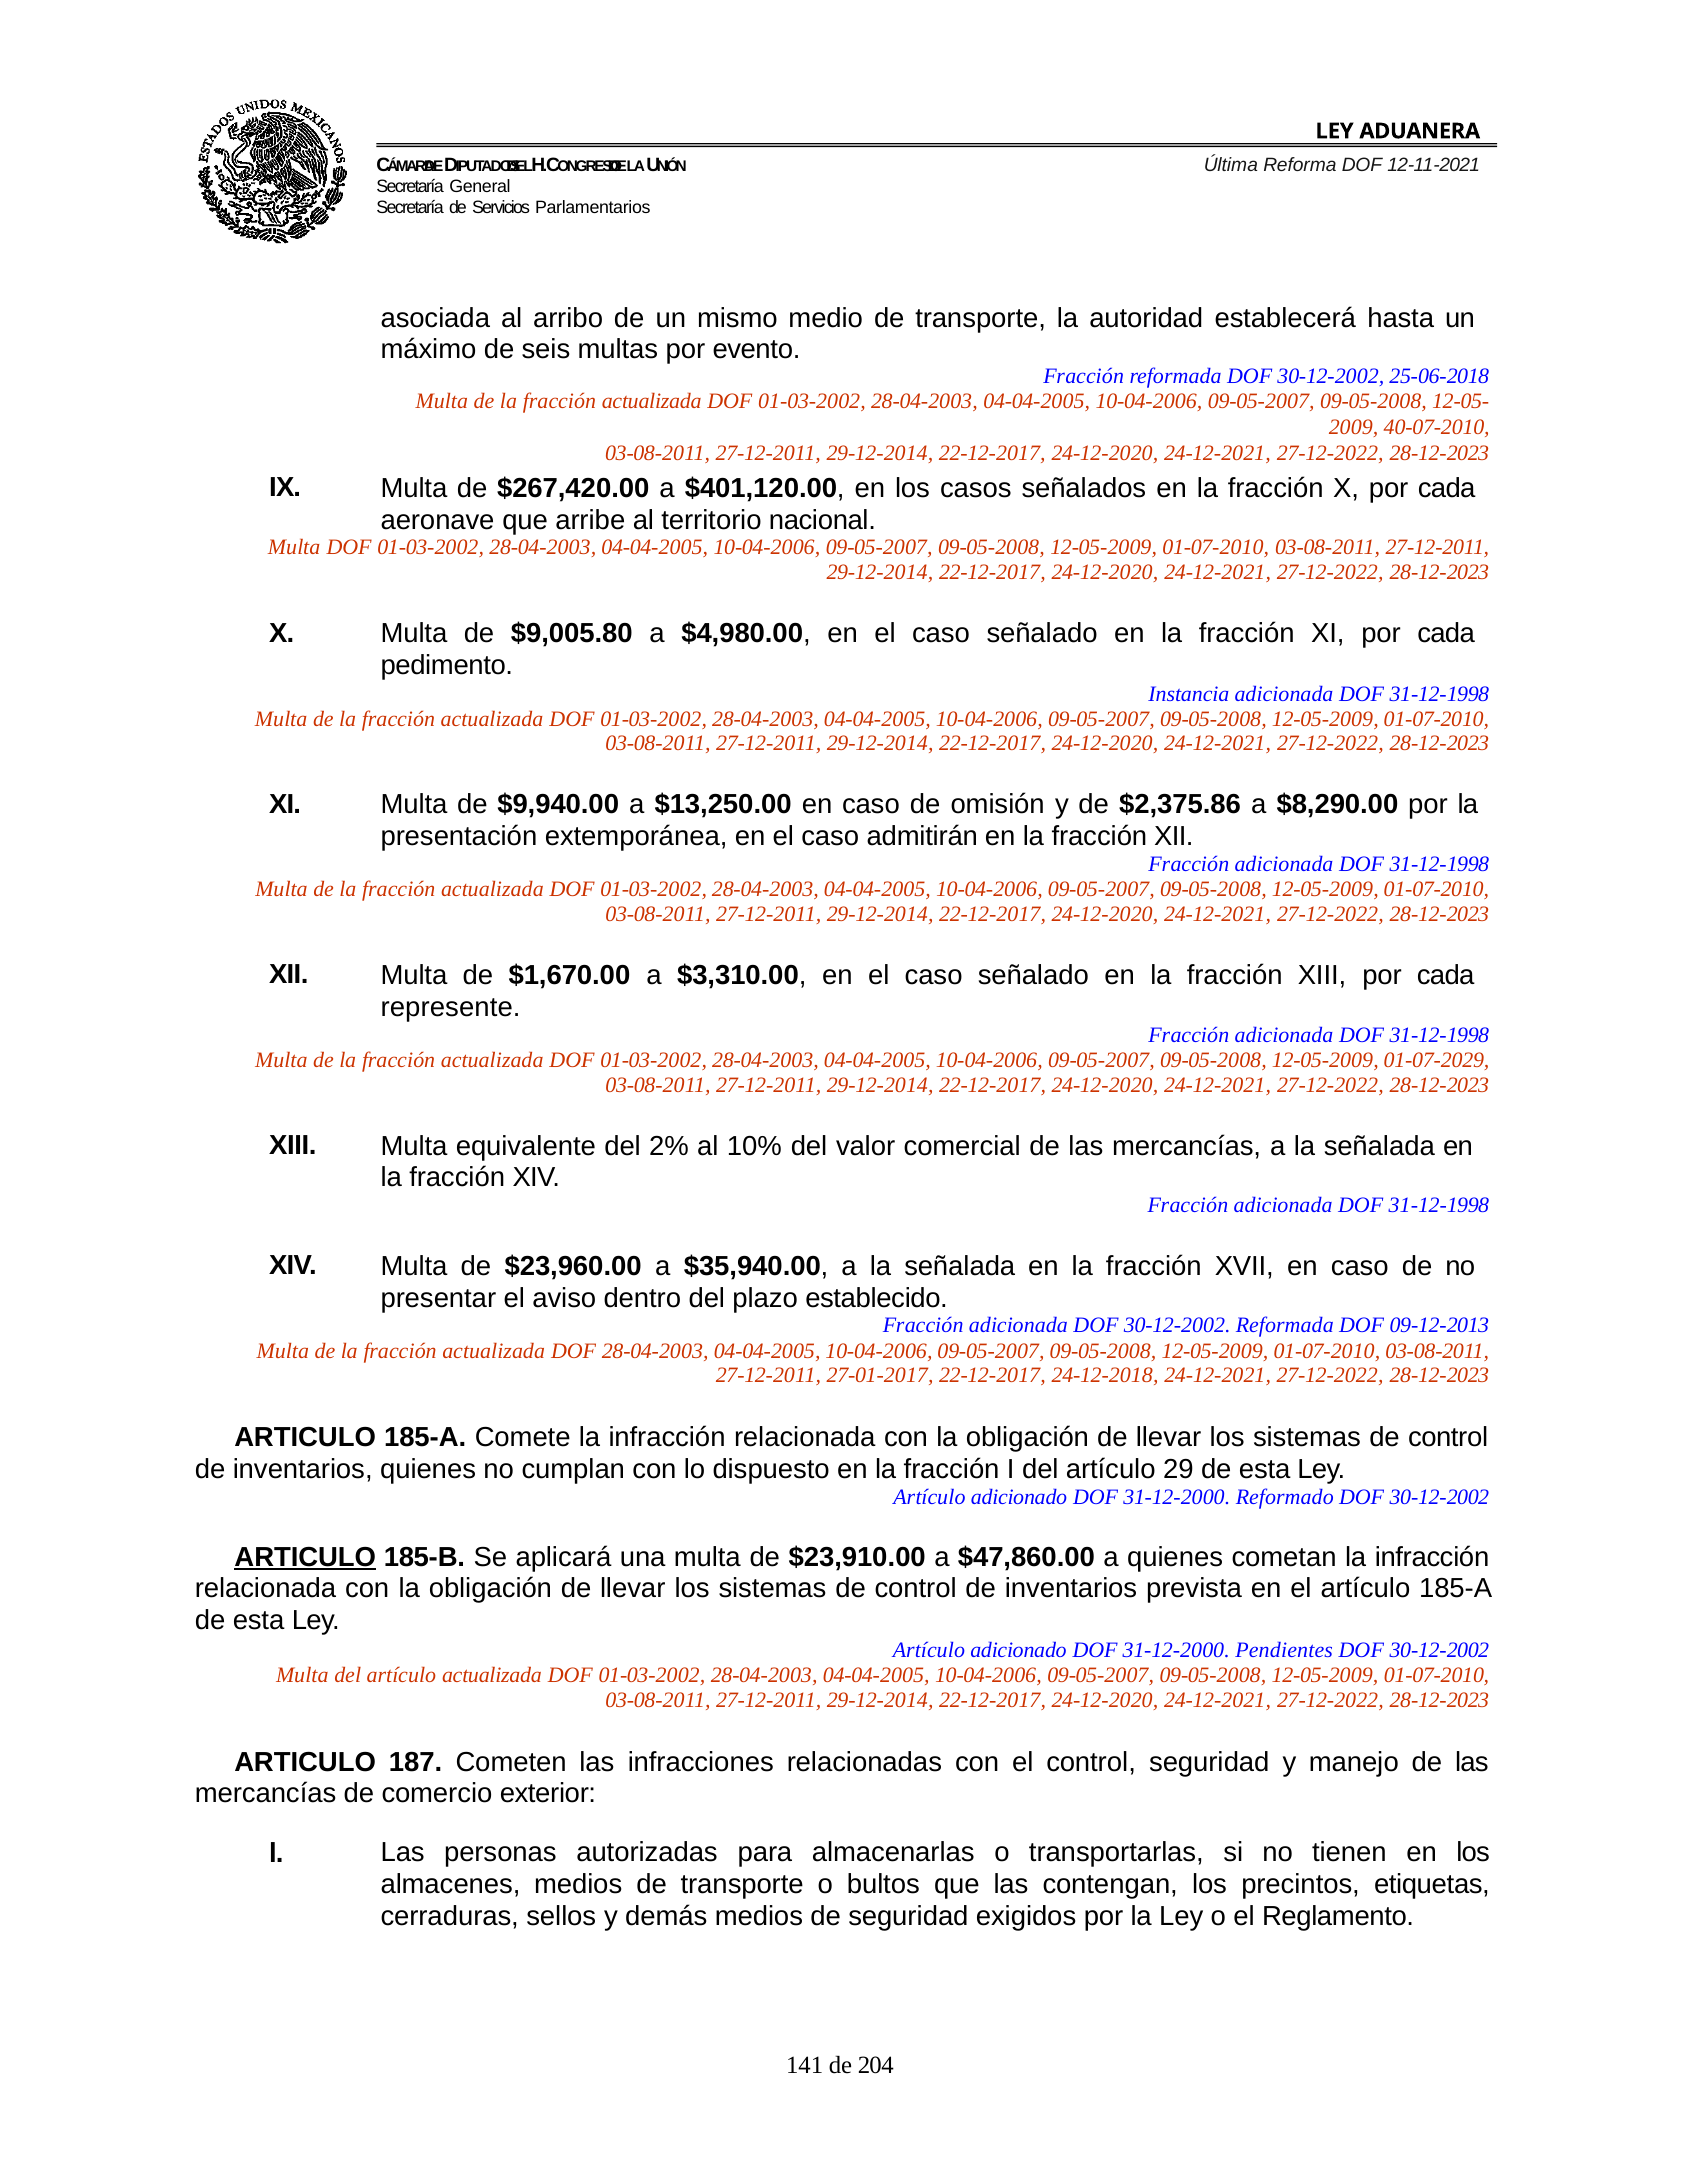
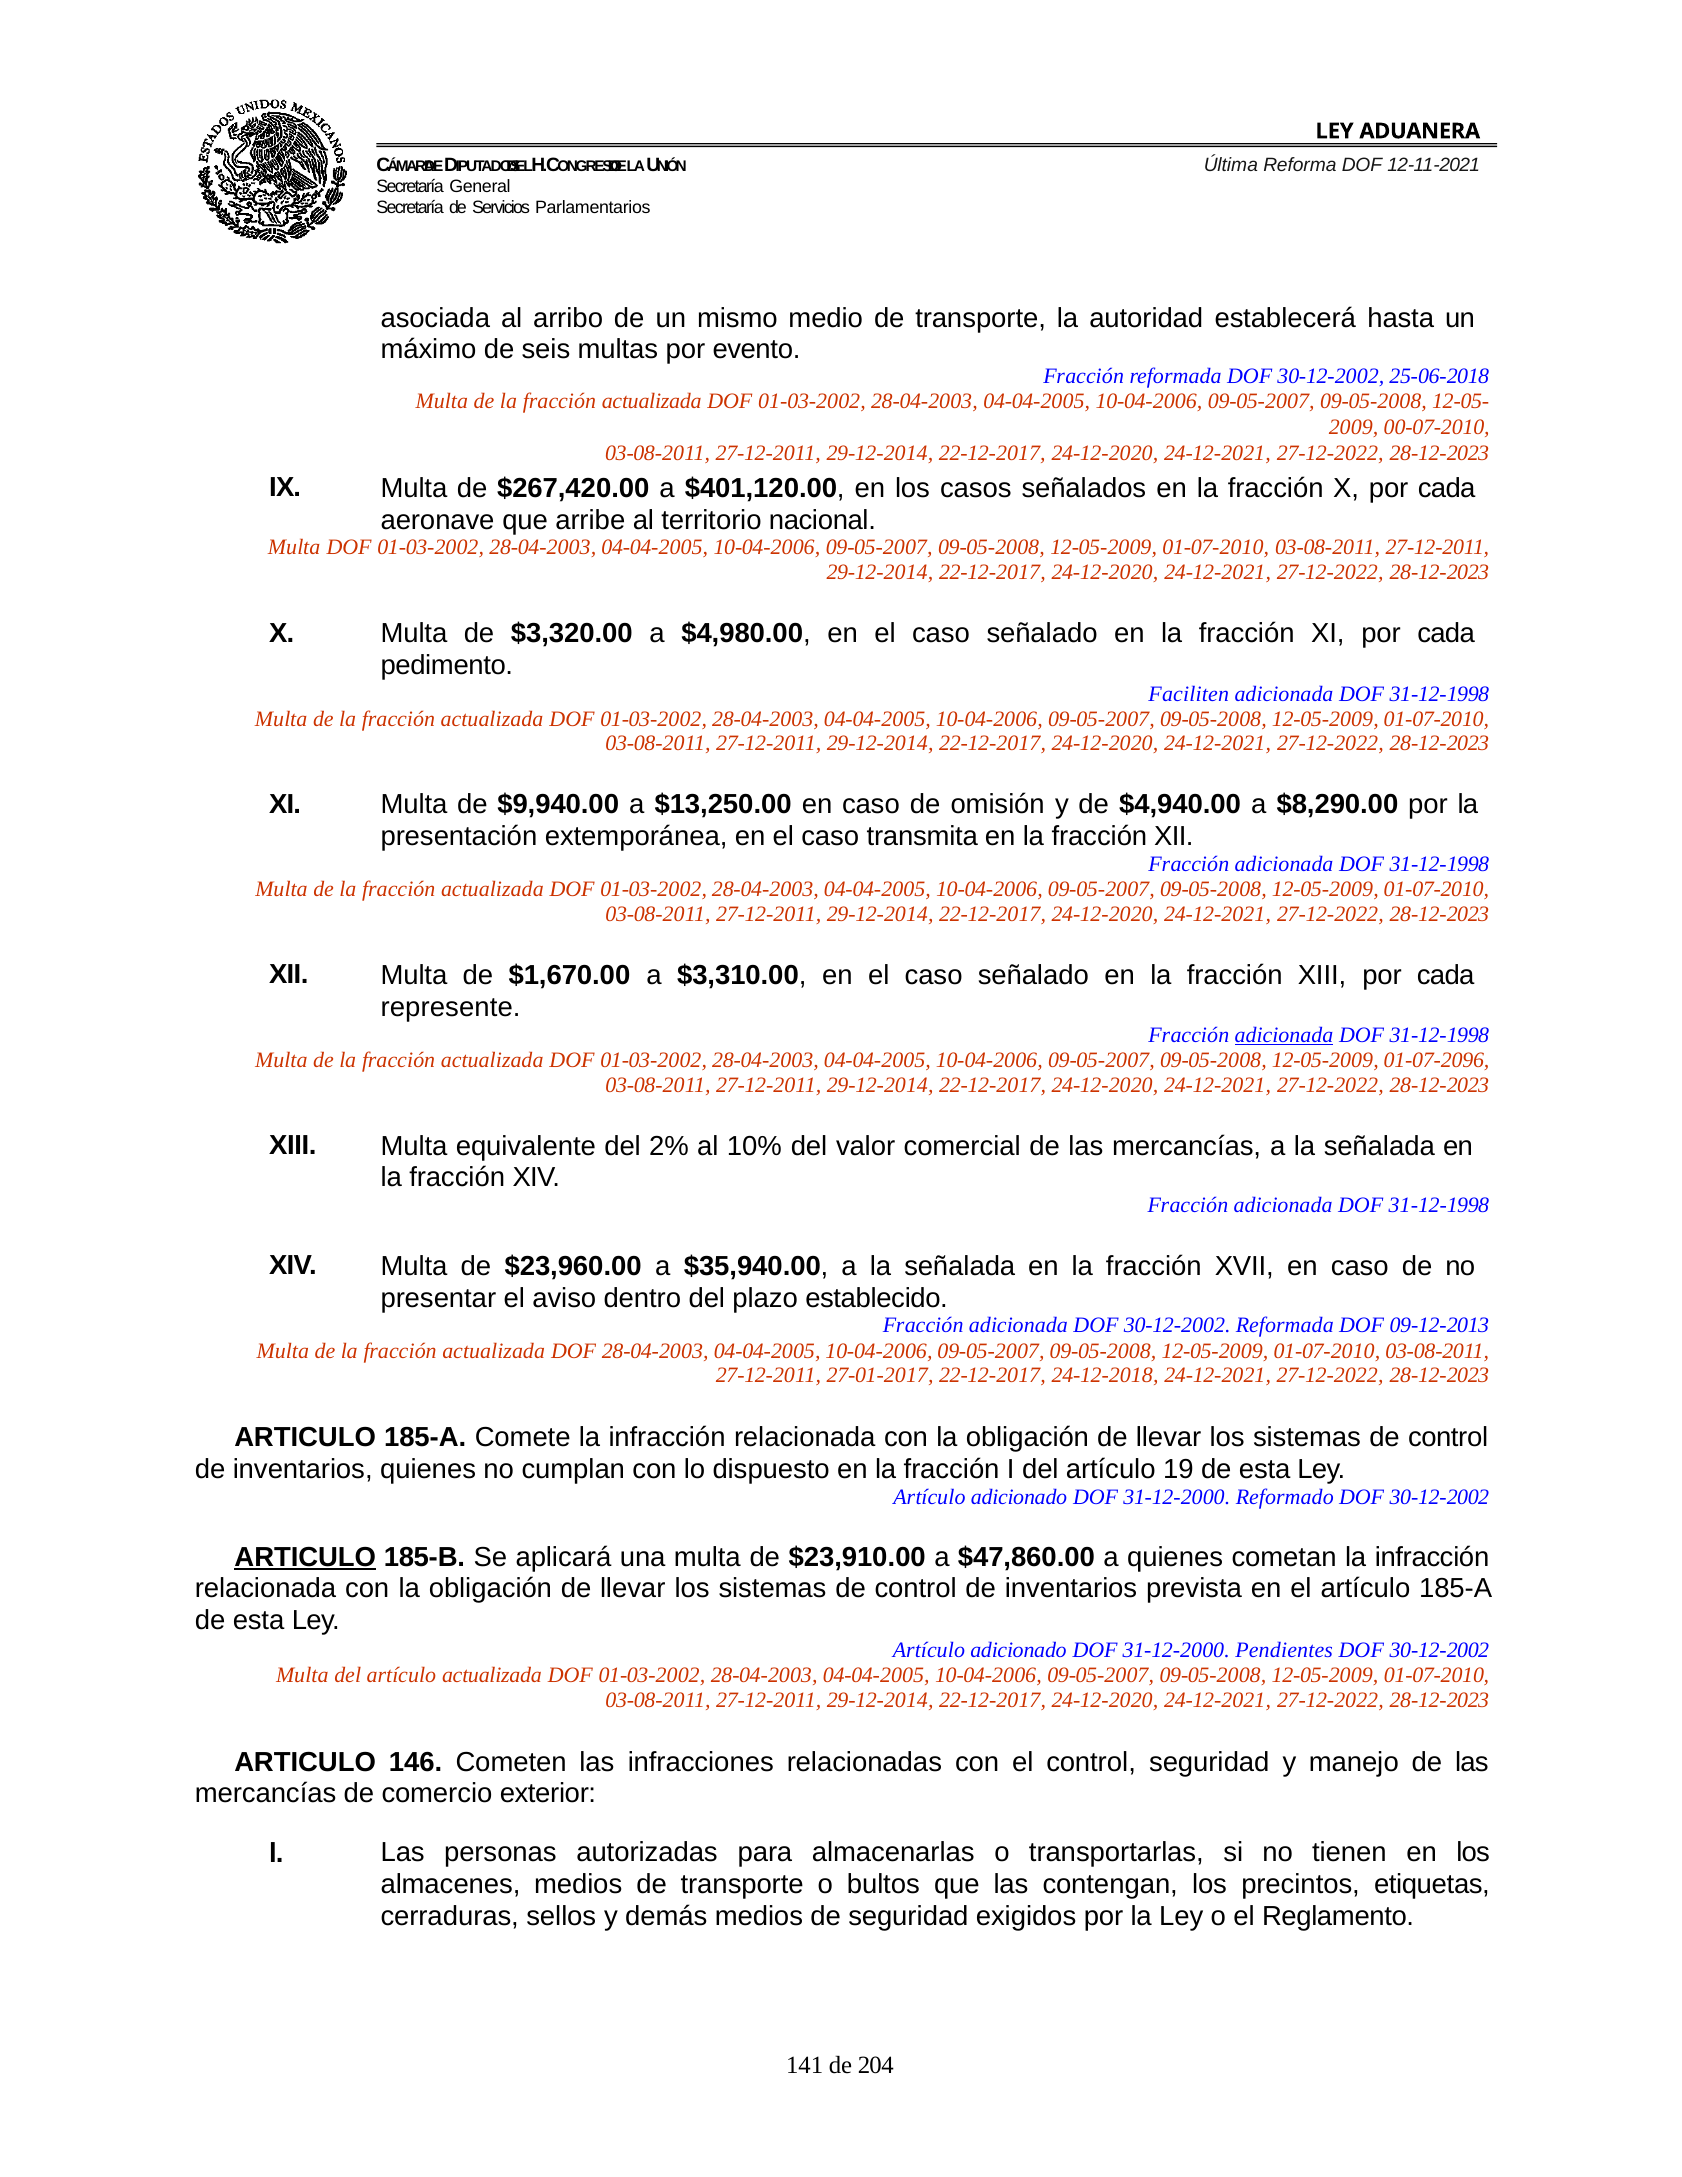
40-07-2010: 40-07-2010 -> 00-07-2010
$9,005.80: $9,005.80 -> $3,320.00
Instancia: Instancia -> Faciliten
$2,375.86: $2,375.86 -> $4,940.00
admitirán: admitirán -> transmita
adicionada at (1284, 1035) underline: none -> present
01-07-2029: 01-07-2029 -> 01-07-2096
29: 29 -> 19
187: 187 -> 146
